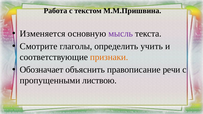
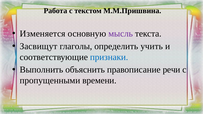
Смотрите: Смотрите -> Засвищут
признаки colour: orange -> blue
Обозначает: Обозначает -> Выполнить
листвою: листвою -> времени
